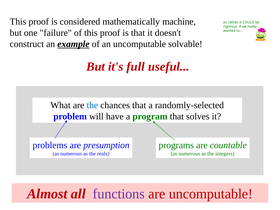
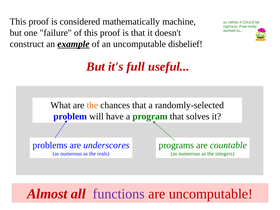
solvable: solvable -> disbelief
the at (92, 105) colour: blue -> orange
presumption: presumption -> underscores
